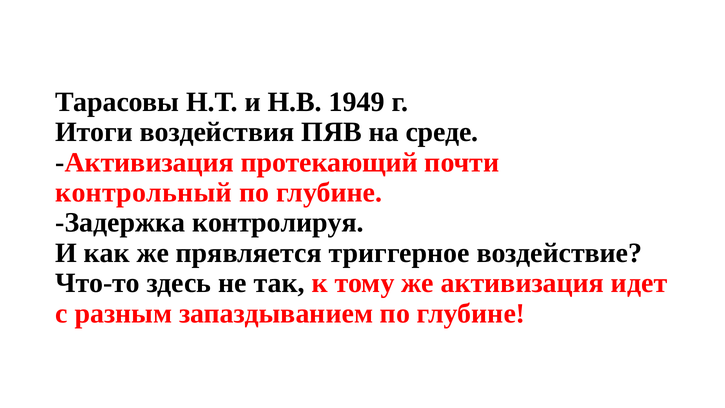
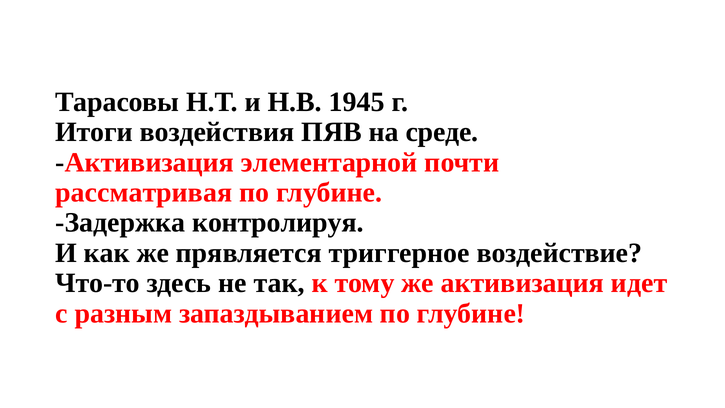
1949: 1949 -> 1945
протекающий: протекающий -> элементарной
контрольный: контрольный -> рассматривая
